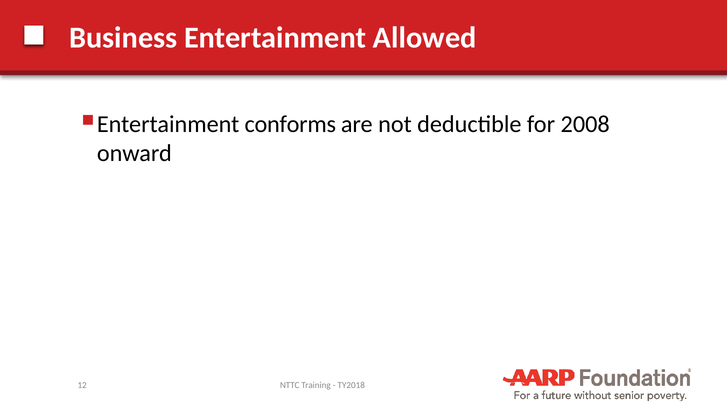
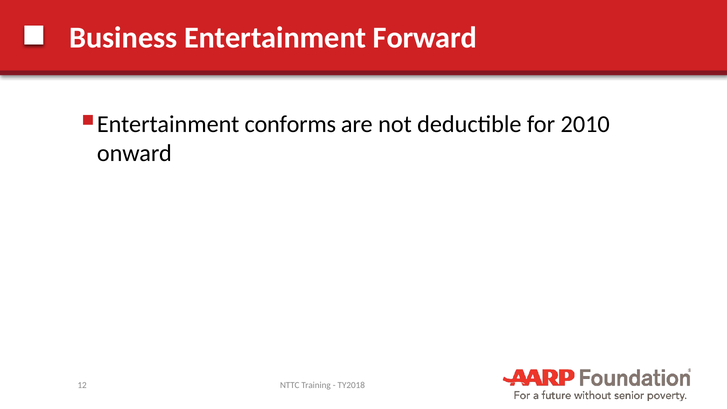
Allowed: Allowed -> Forward
2008: 2008 -> 2010
